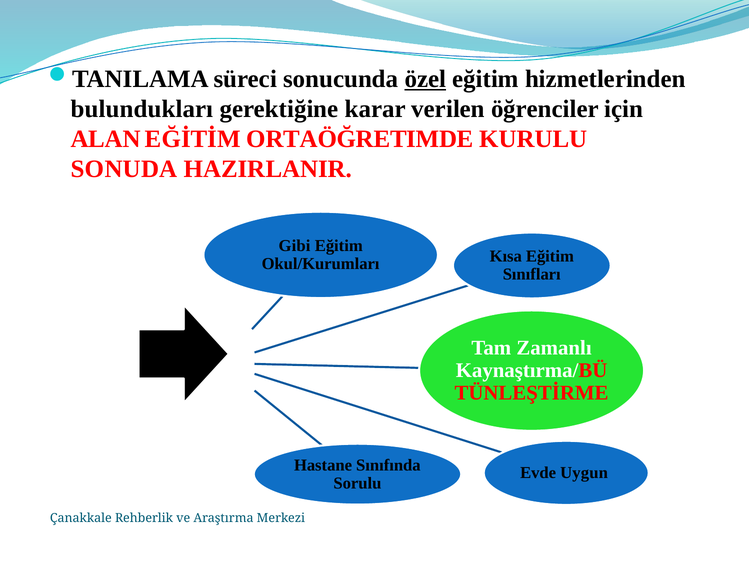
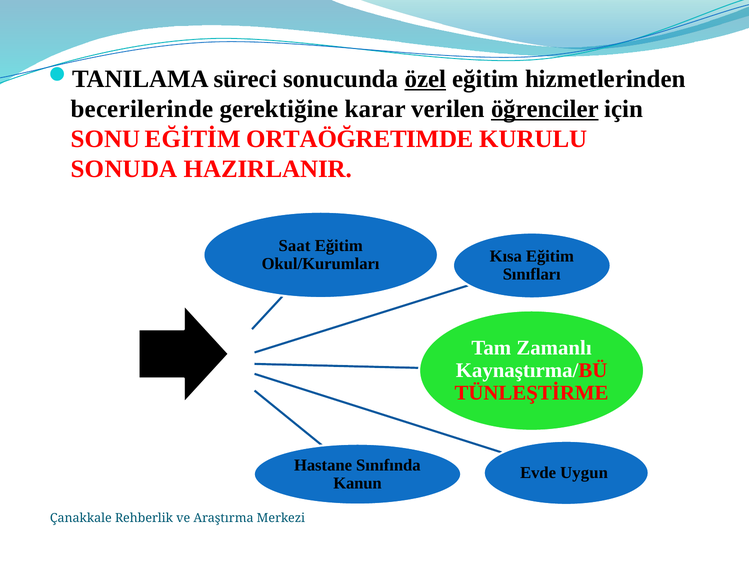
bulundukları: bulundukları -> becerilerinde
öğrenciler underline: none -> present
ALAN: ALAN -> SONU
Gibi: Gibi -> Saat
Sorulu: Sorulu -> Kanun
